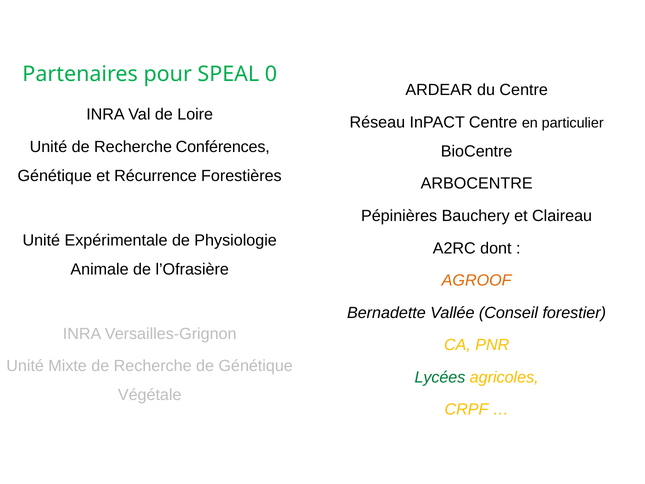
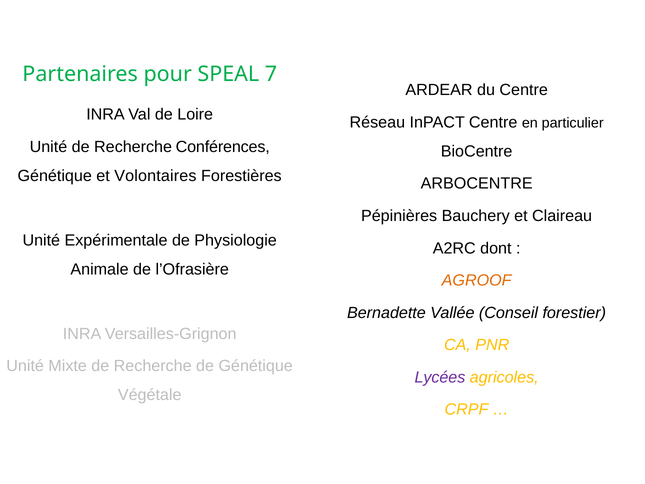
0: 0 -> 7
Récurrence: Récurrence -> Volontaires
Lycées colour: green -> purple
